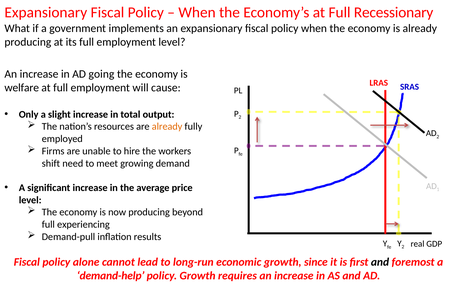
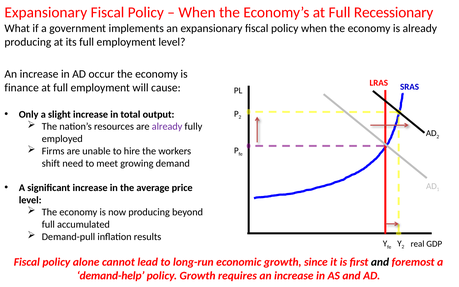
going: going -> occur
welfare: welfare -> finance
already at (167, 127) colour: orange -> purple
experiencing: experiencing -> accumulated
